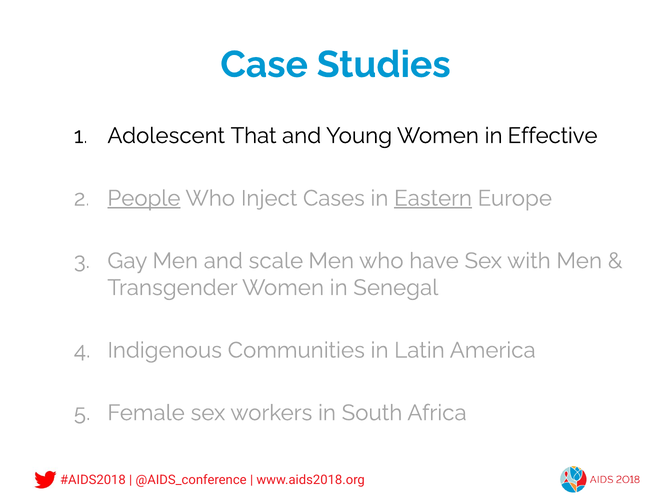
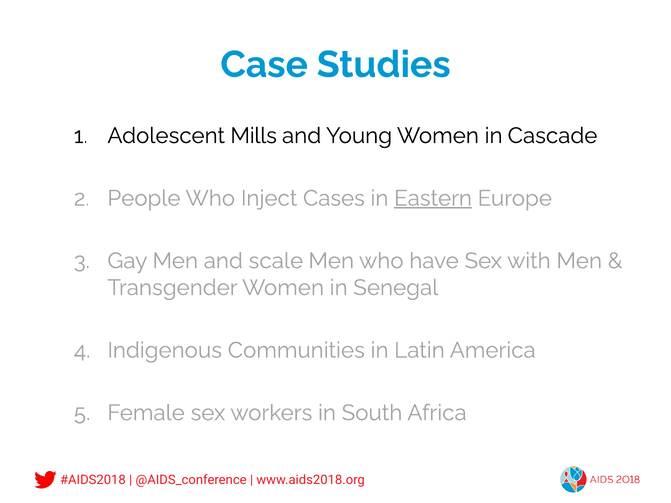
That: That -> Mills
Effective: Effective -> Cascade
People underline: present -> none
